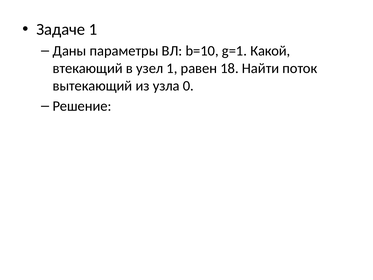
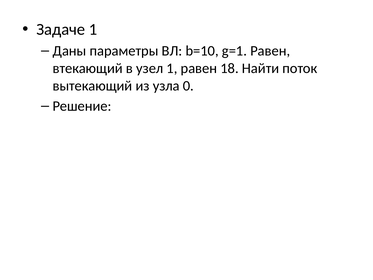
g=1 Какой: Какой -> Равен
